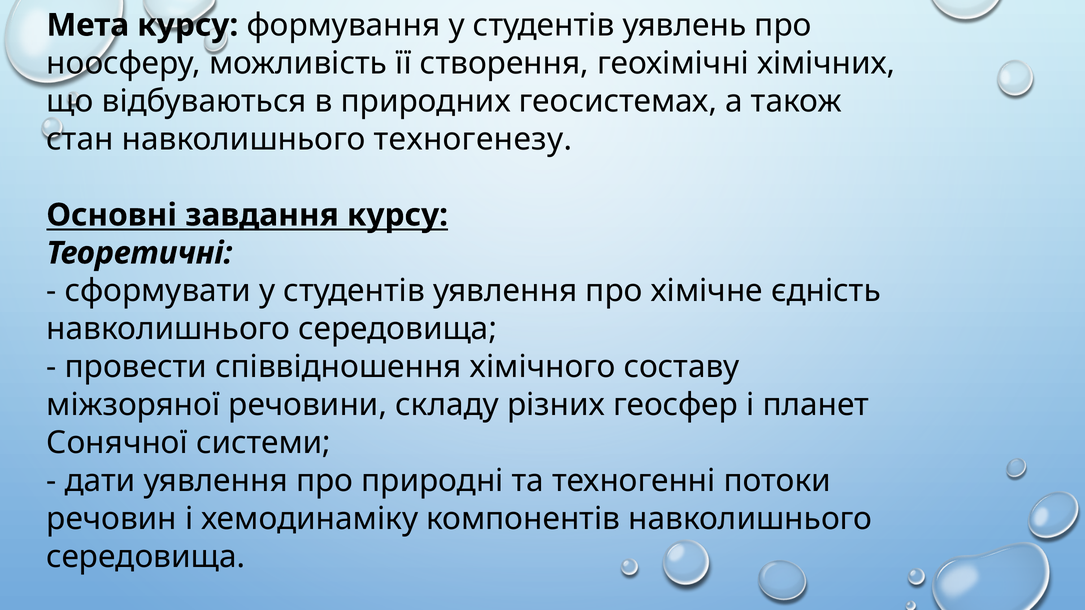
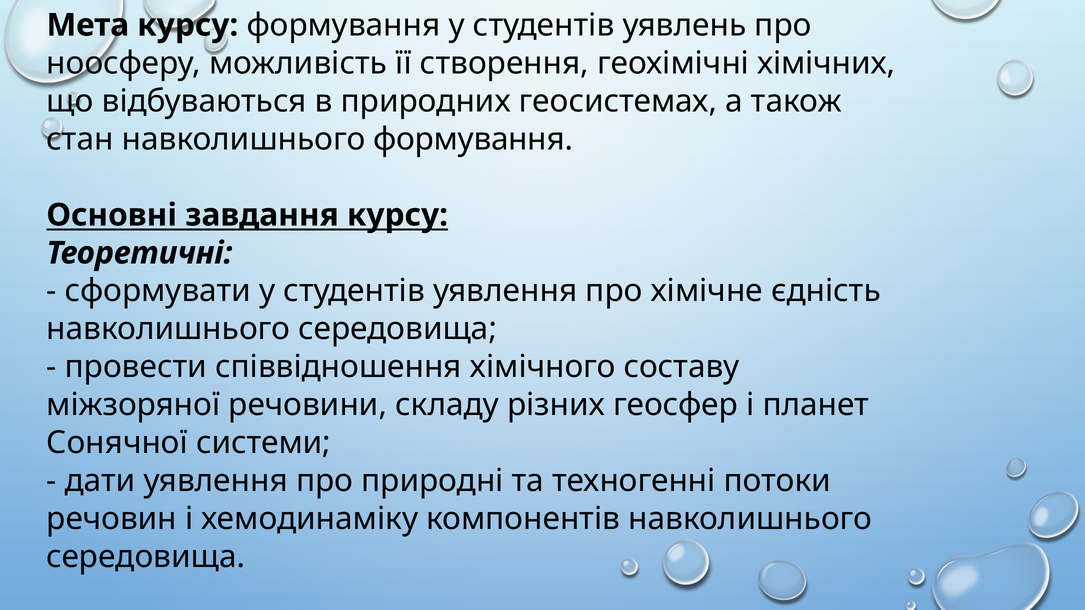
навколишнього техногенезу: техногенезу -> формування
